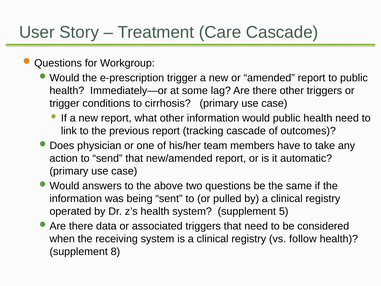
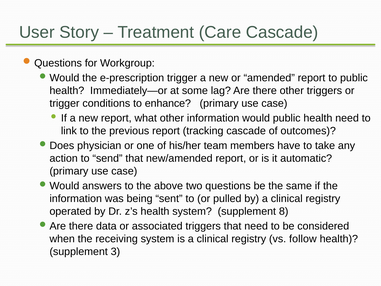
cirrhosis: cirrhosis -> enhance
5: 5 -> 8
8: 8 -> 3
